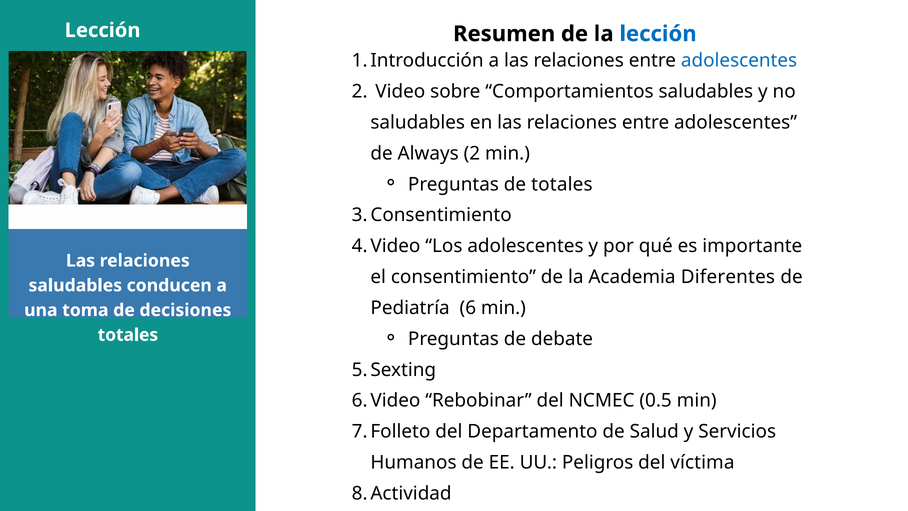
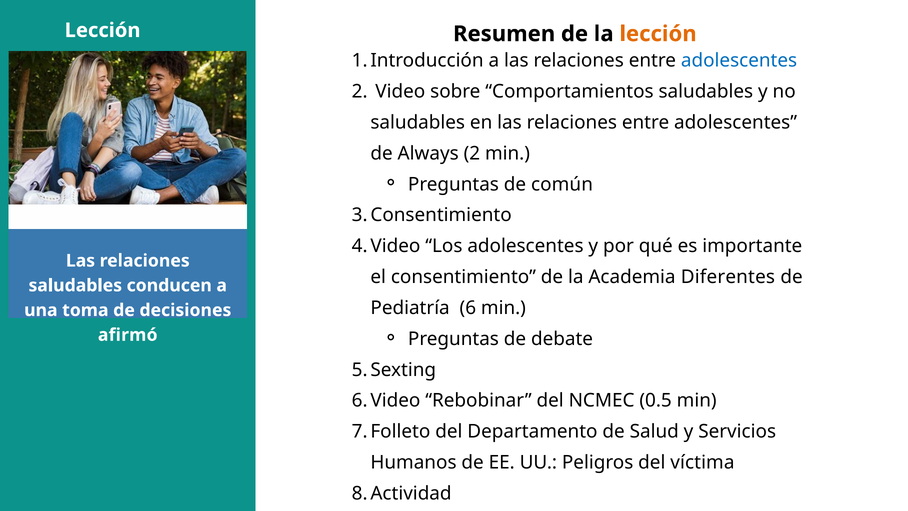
lección at (658, 34) colour: blue -> orange
de totales: totales -> común
totales at (128, 335): totales -> afirmó
